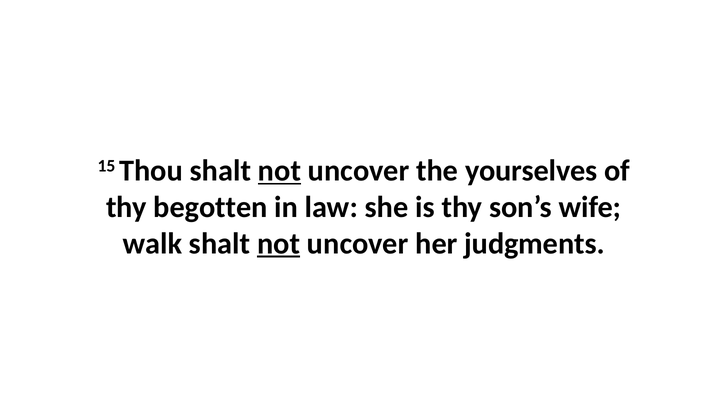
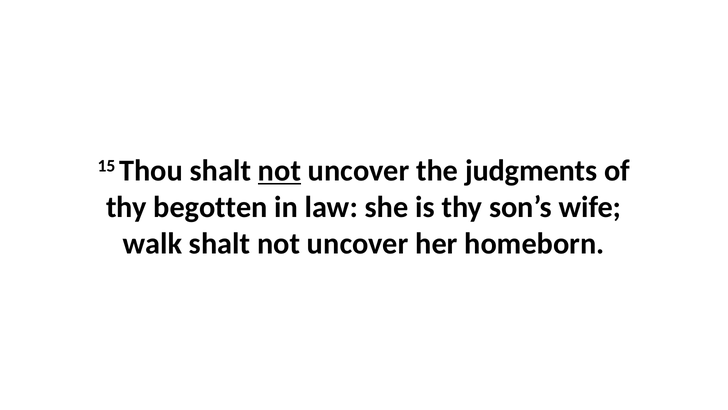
yourselves: yourselves -> judgments
not at (279, 243) underline: present -> none
judgments: judgments -> homeborn
